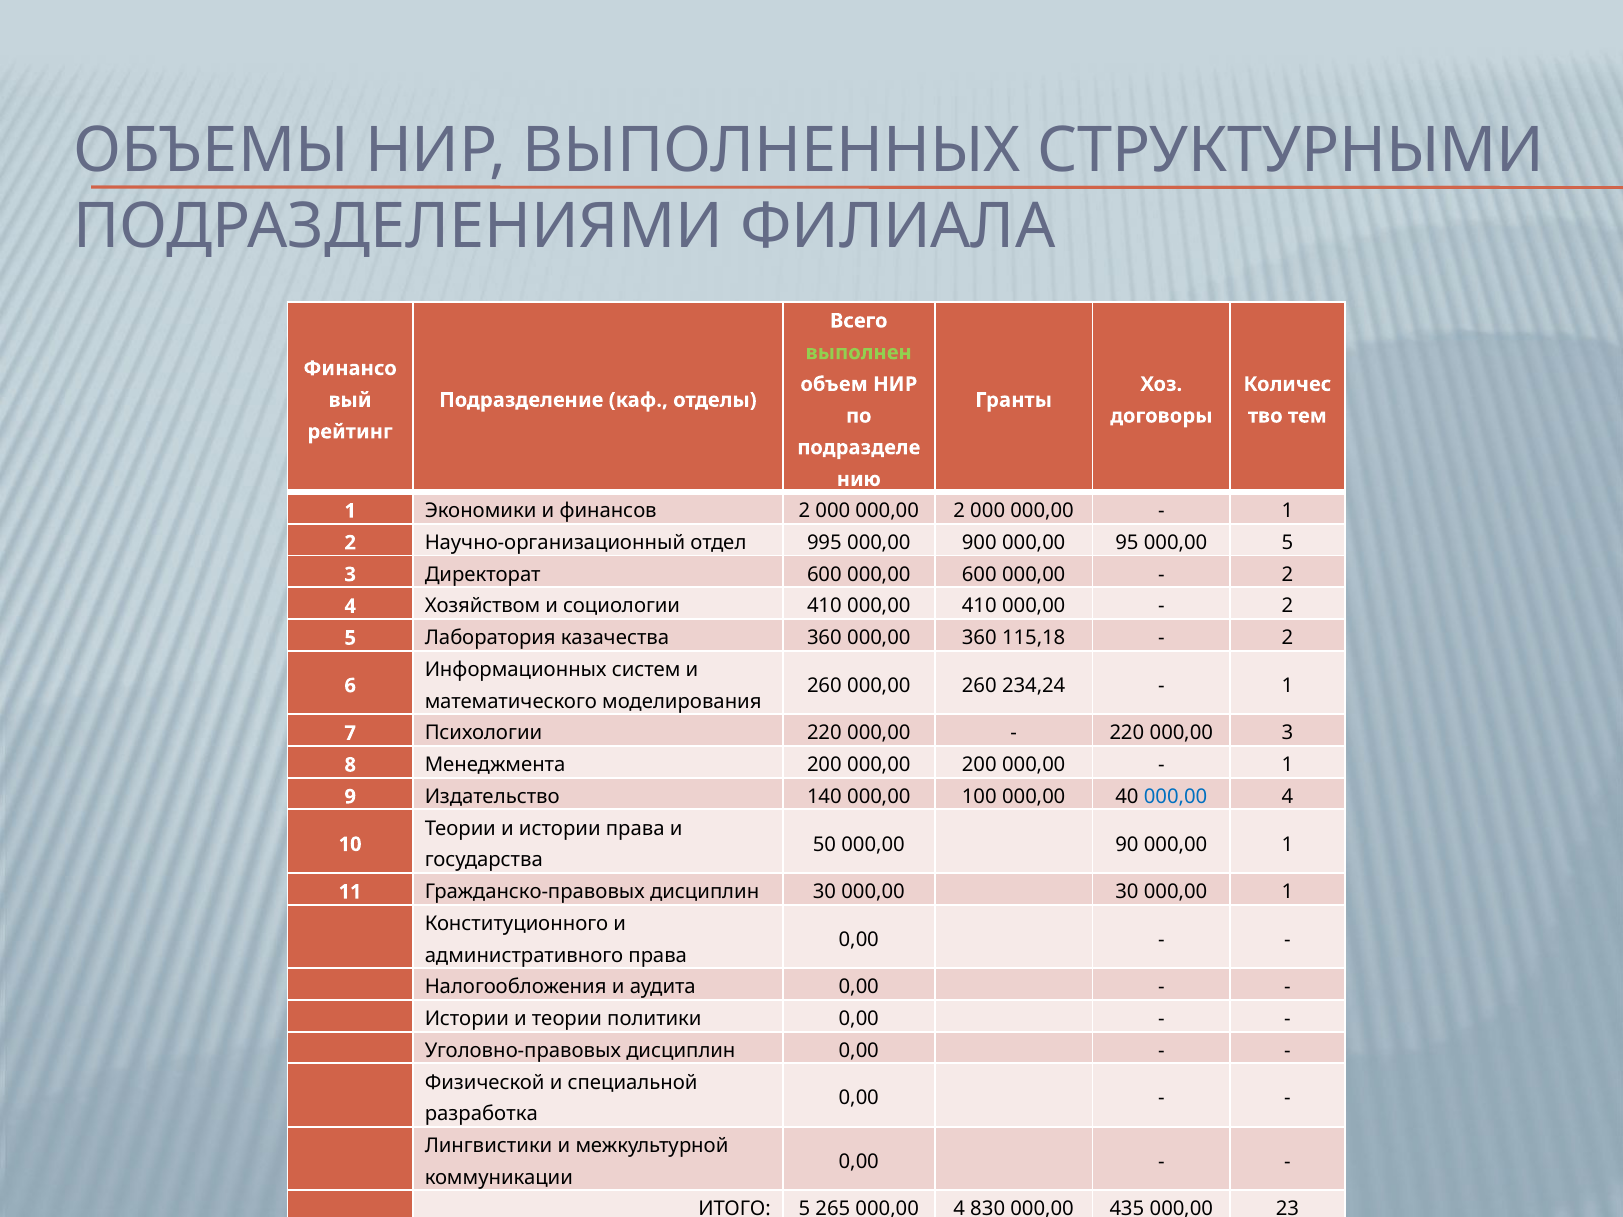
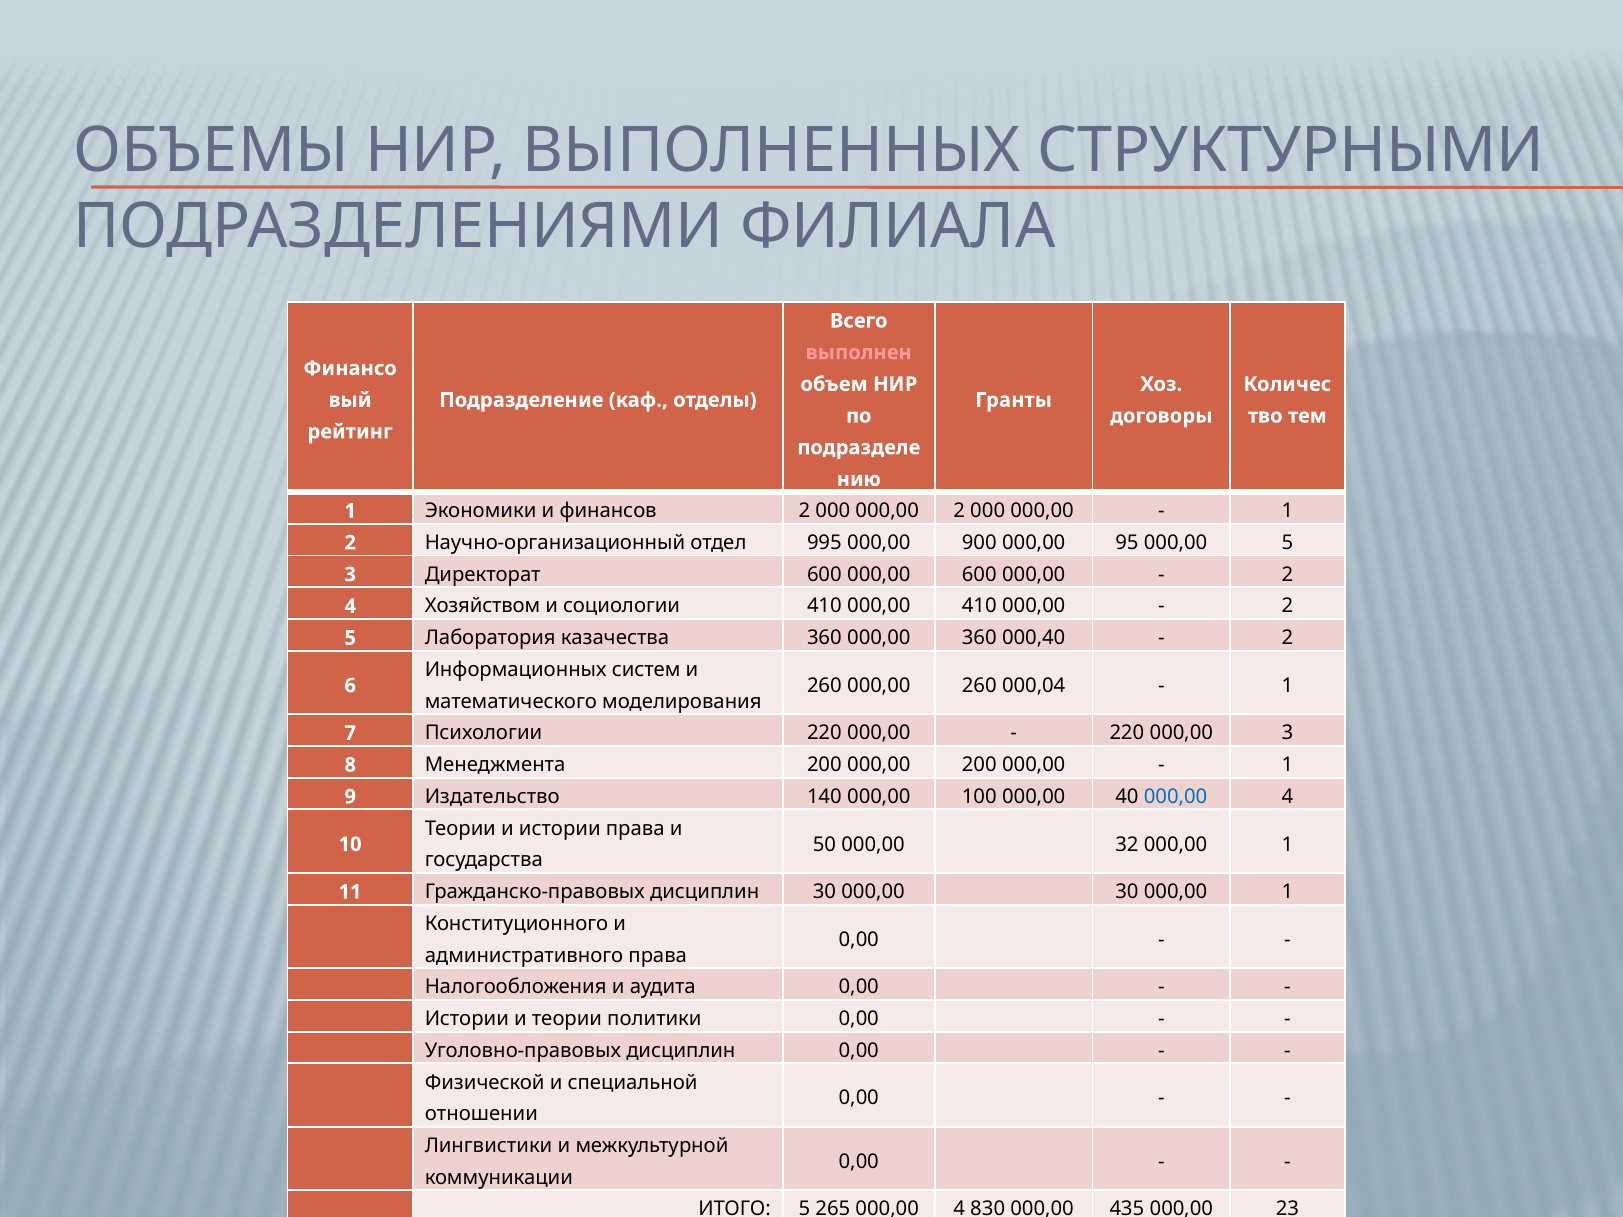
выполнен colour: light green -> pink
115,18: 115,18 -> 000,40
234,24: 234,24 -> 000,04
90: 90 -> 32
разработка: разработка -> отношении
